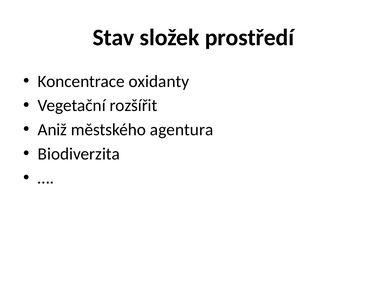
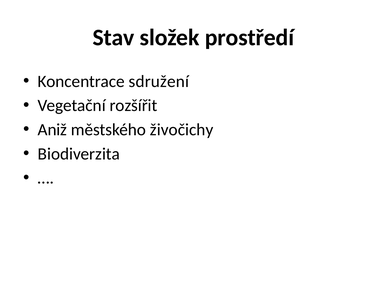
oxidanty: oxidanty -> sdružení
agentura: agentura -> živočichy
